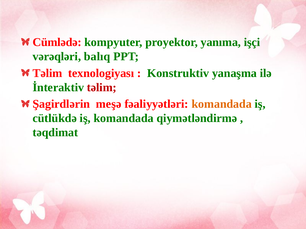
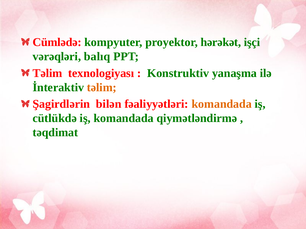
yanıma: yanıma -> hərəkət
təlim at (102, 88) colour: red -> orange
meşə: meşə -> bilən
